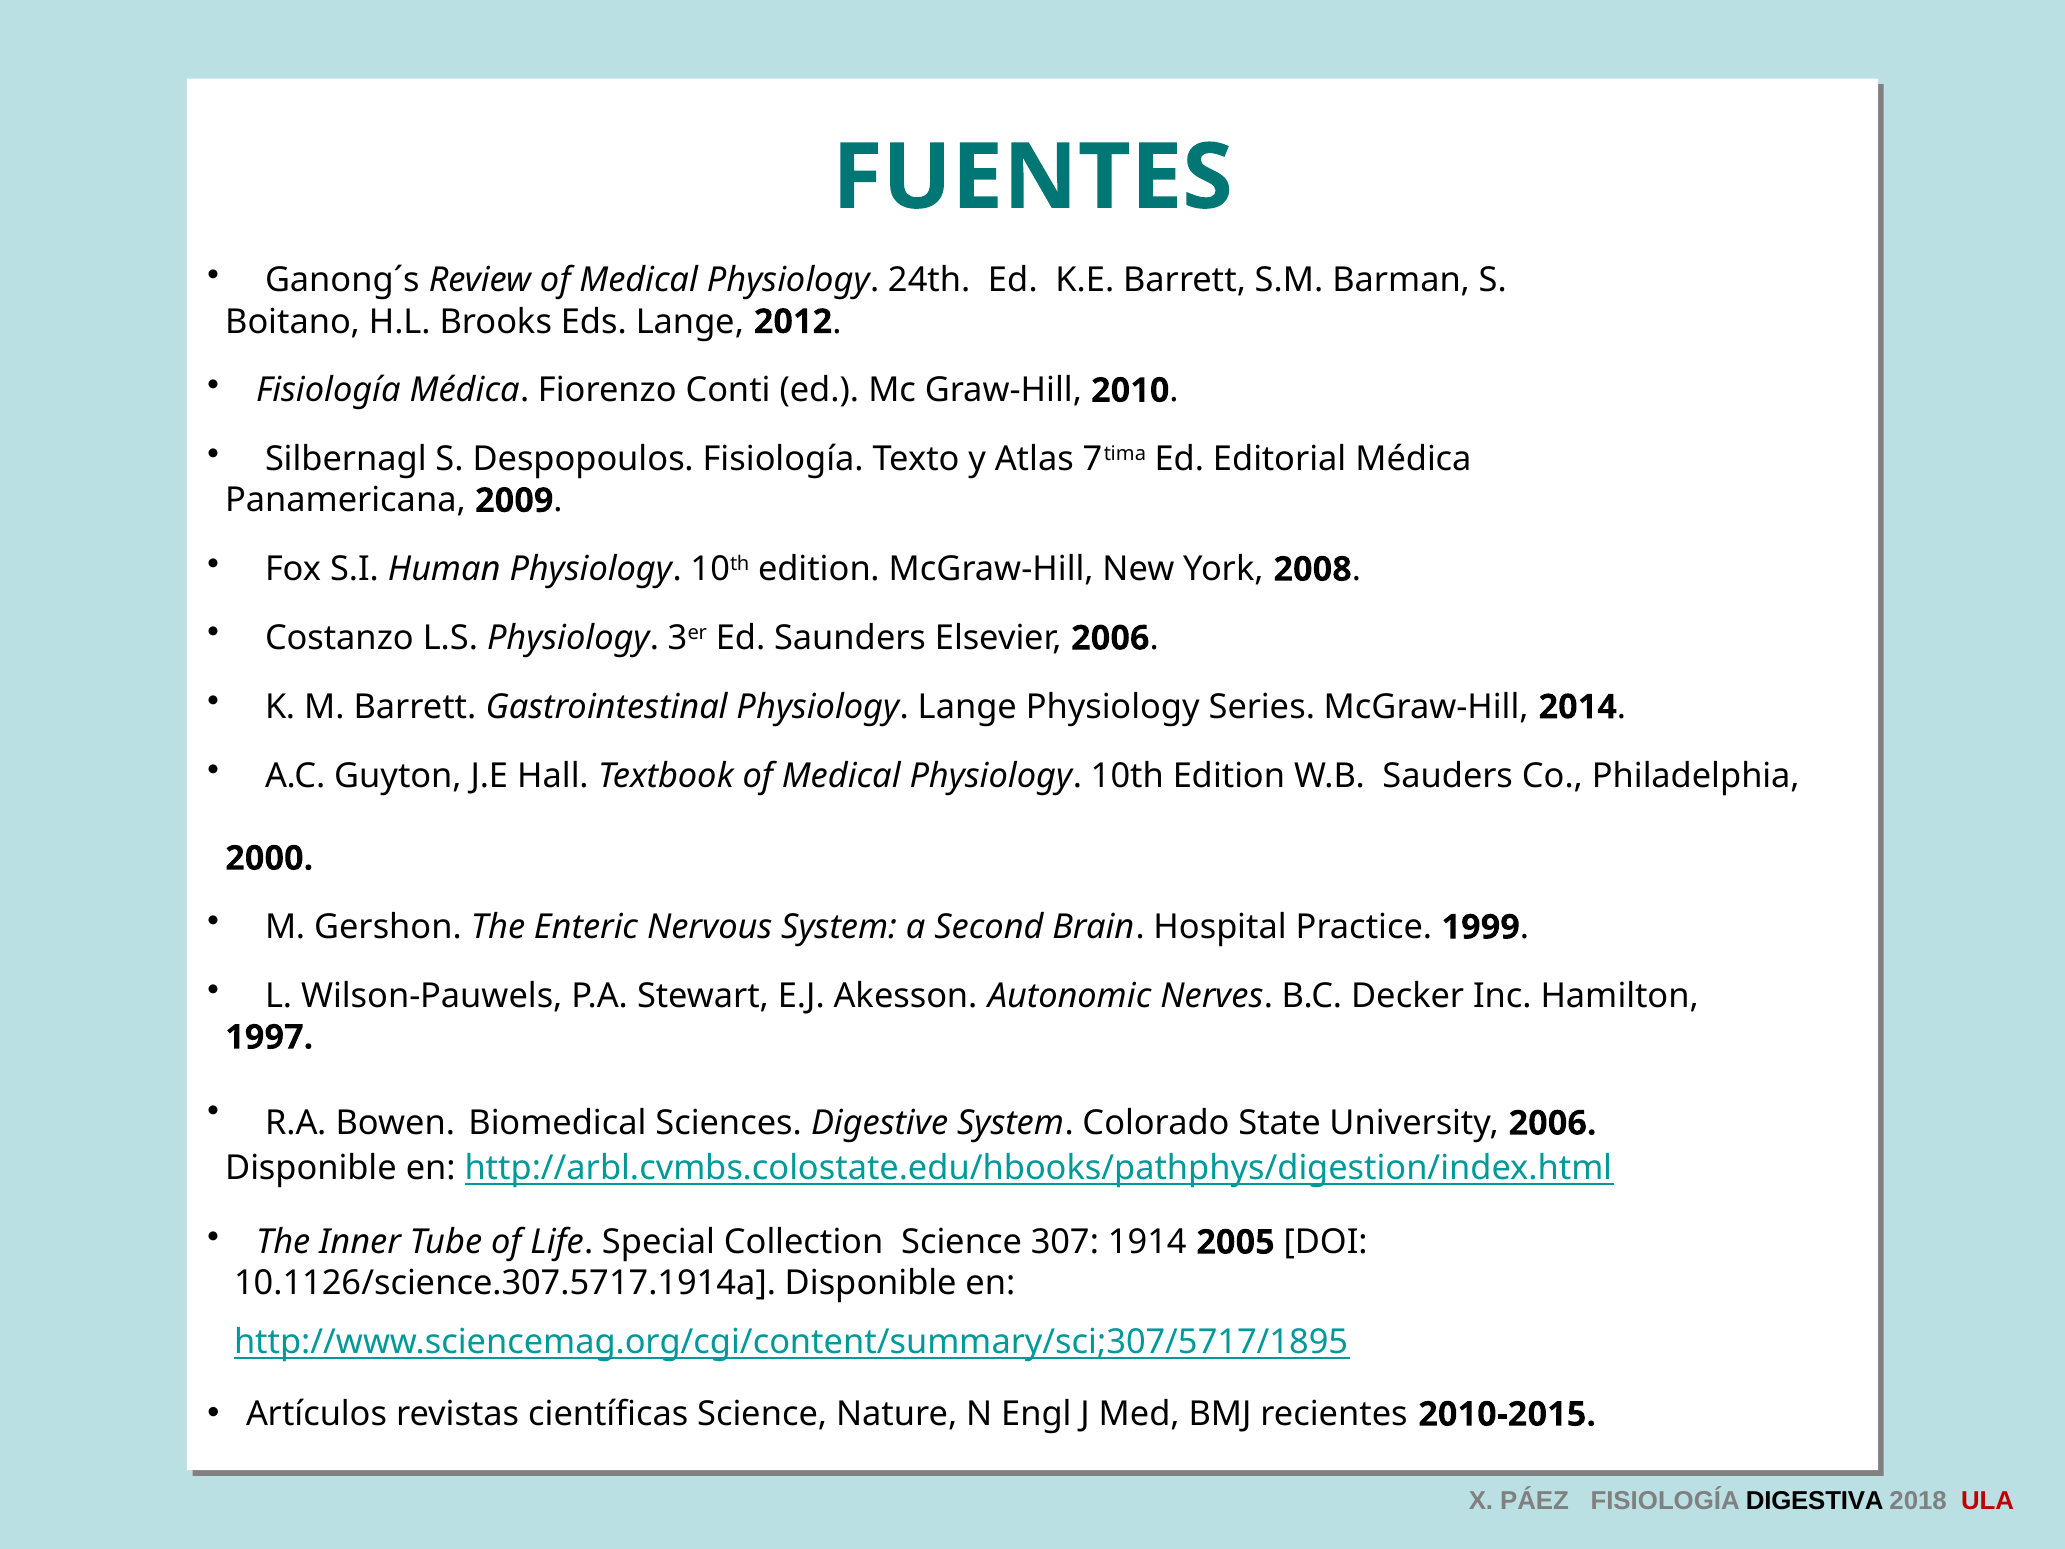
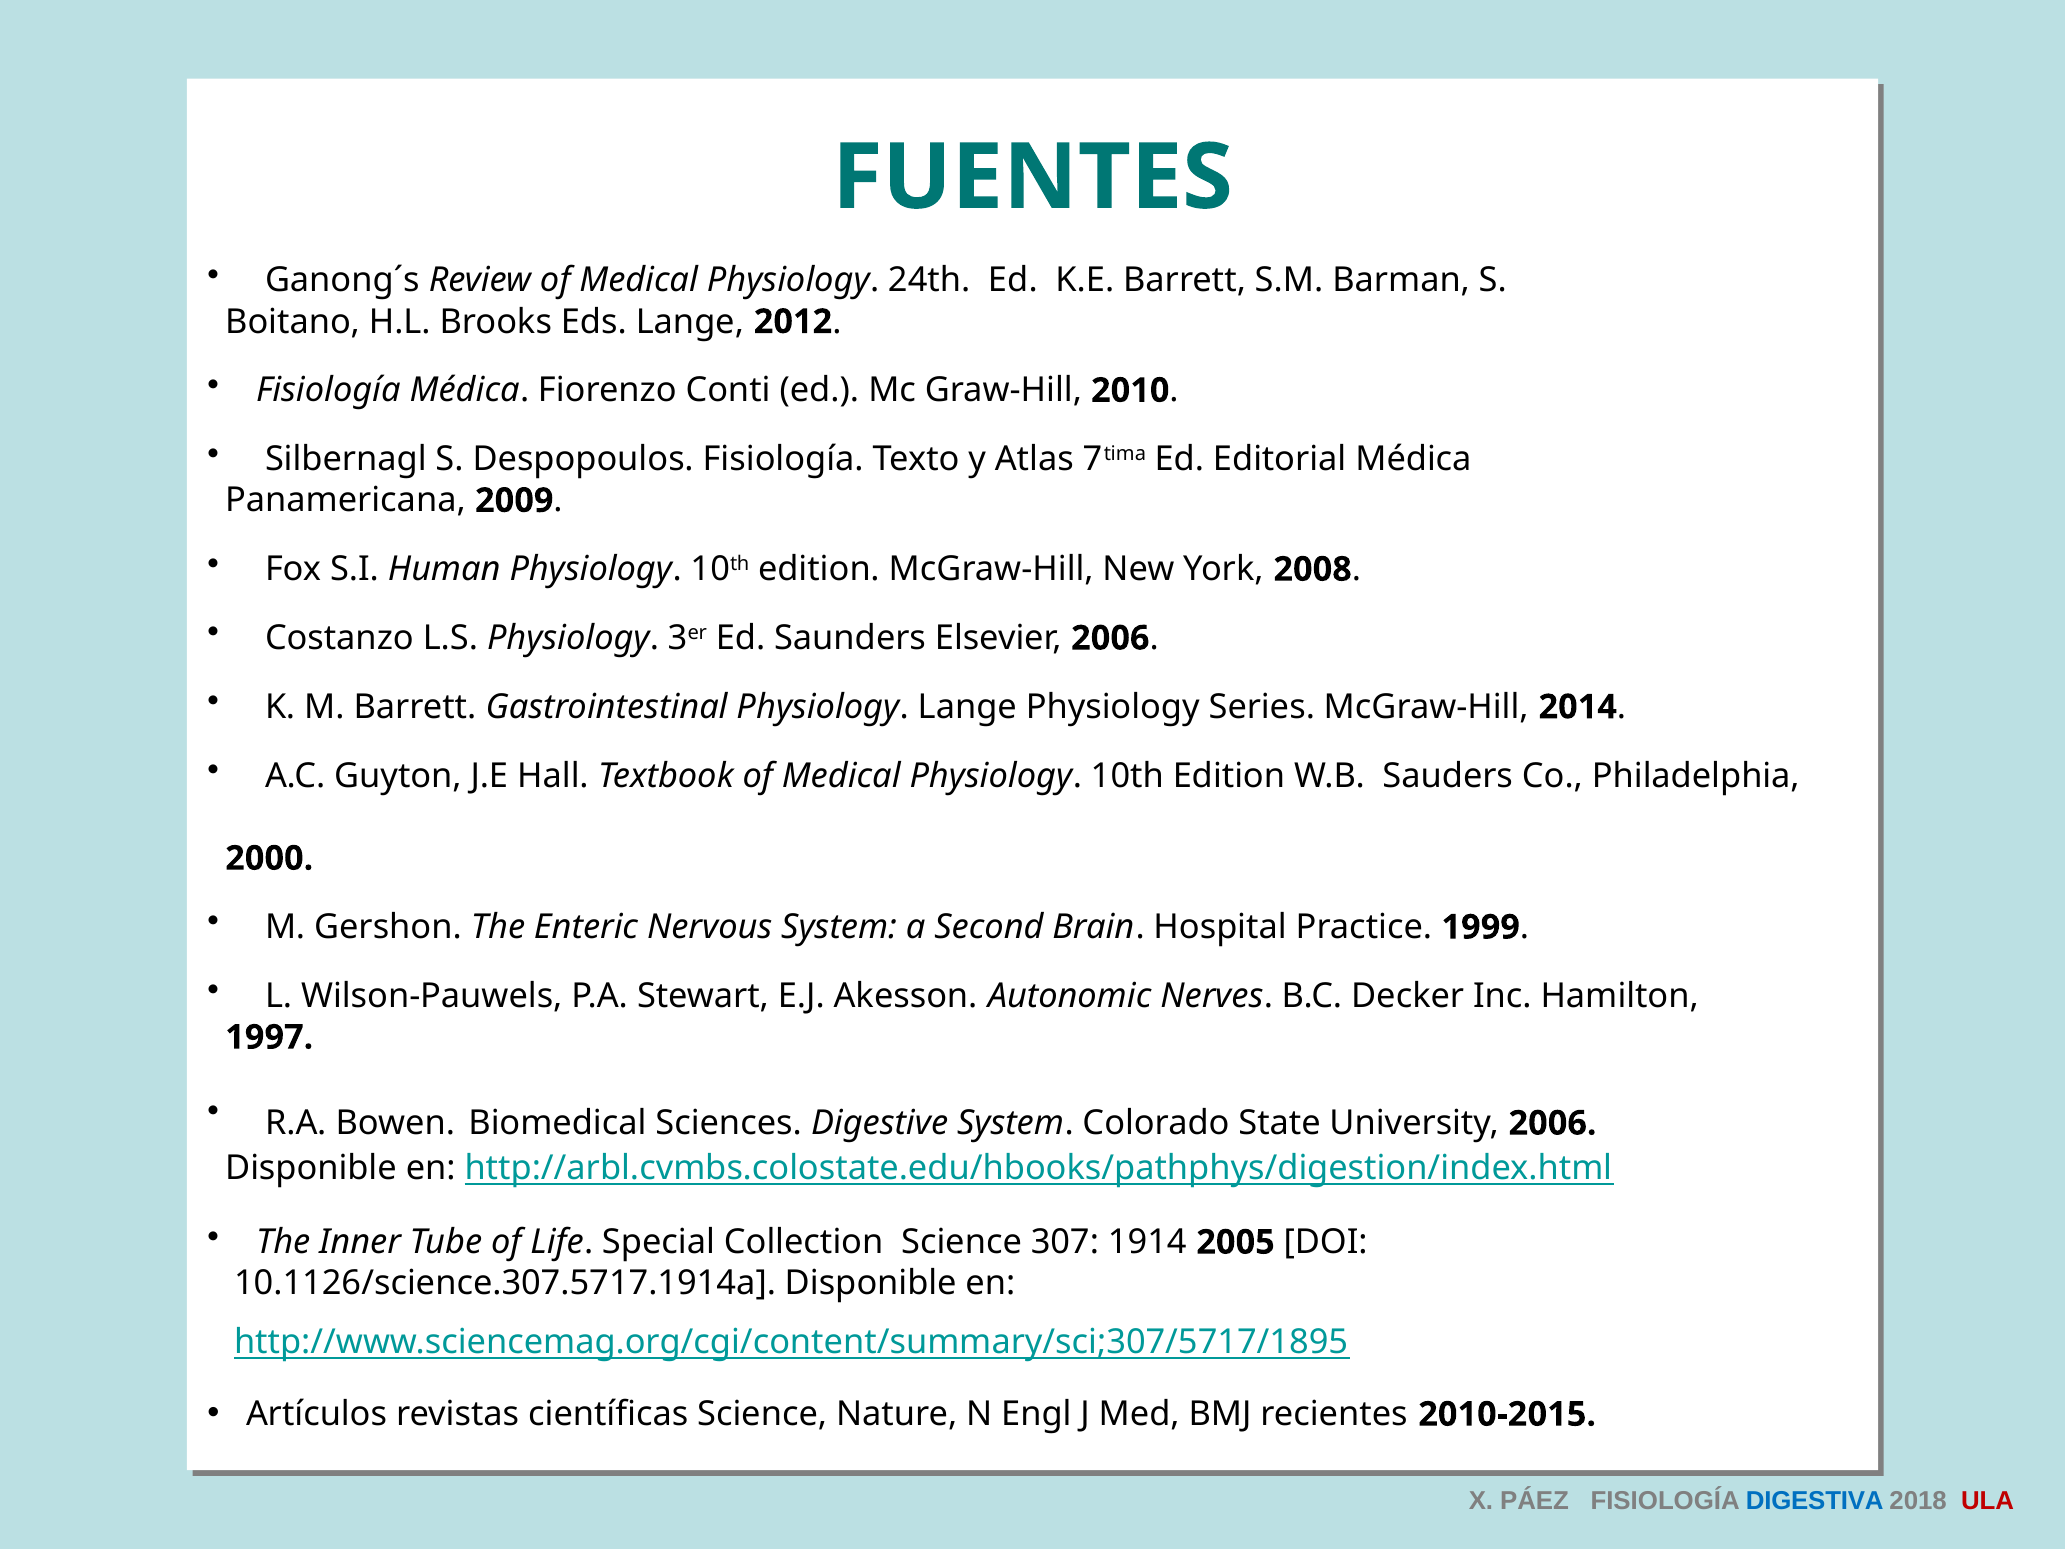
DIGESTIVA colour: black -> blue
